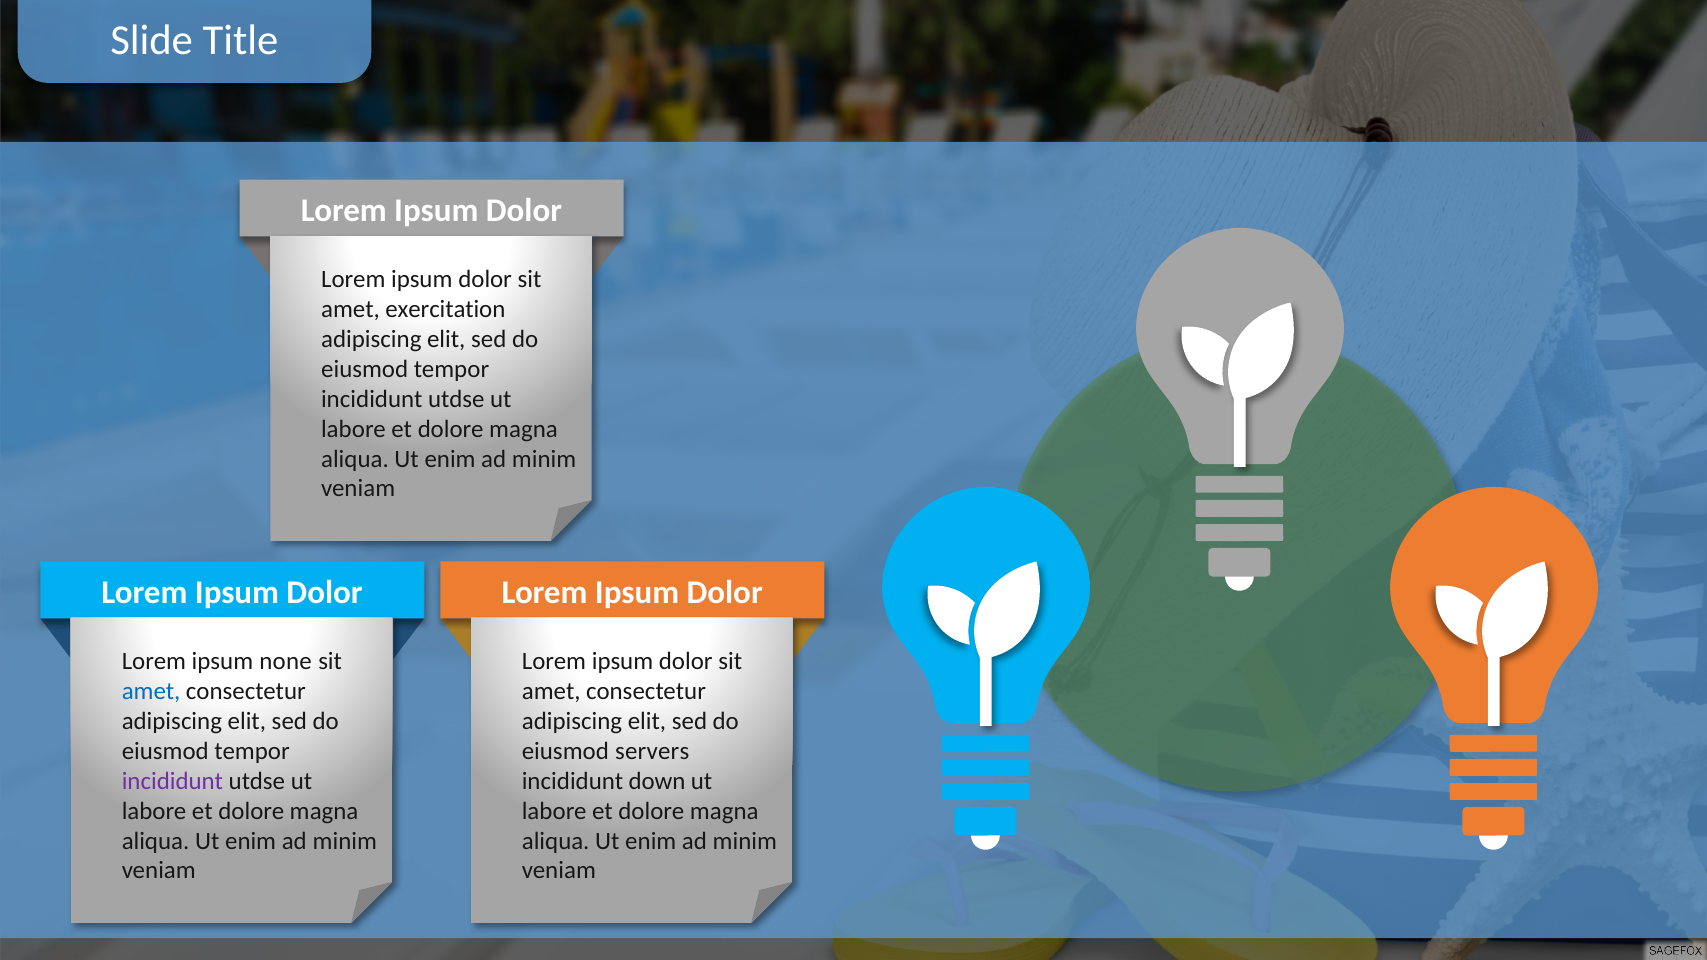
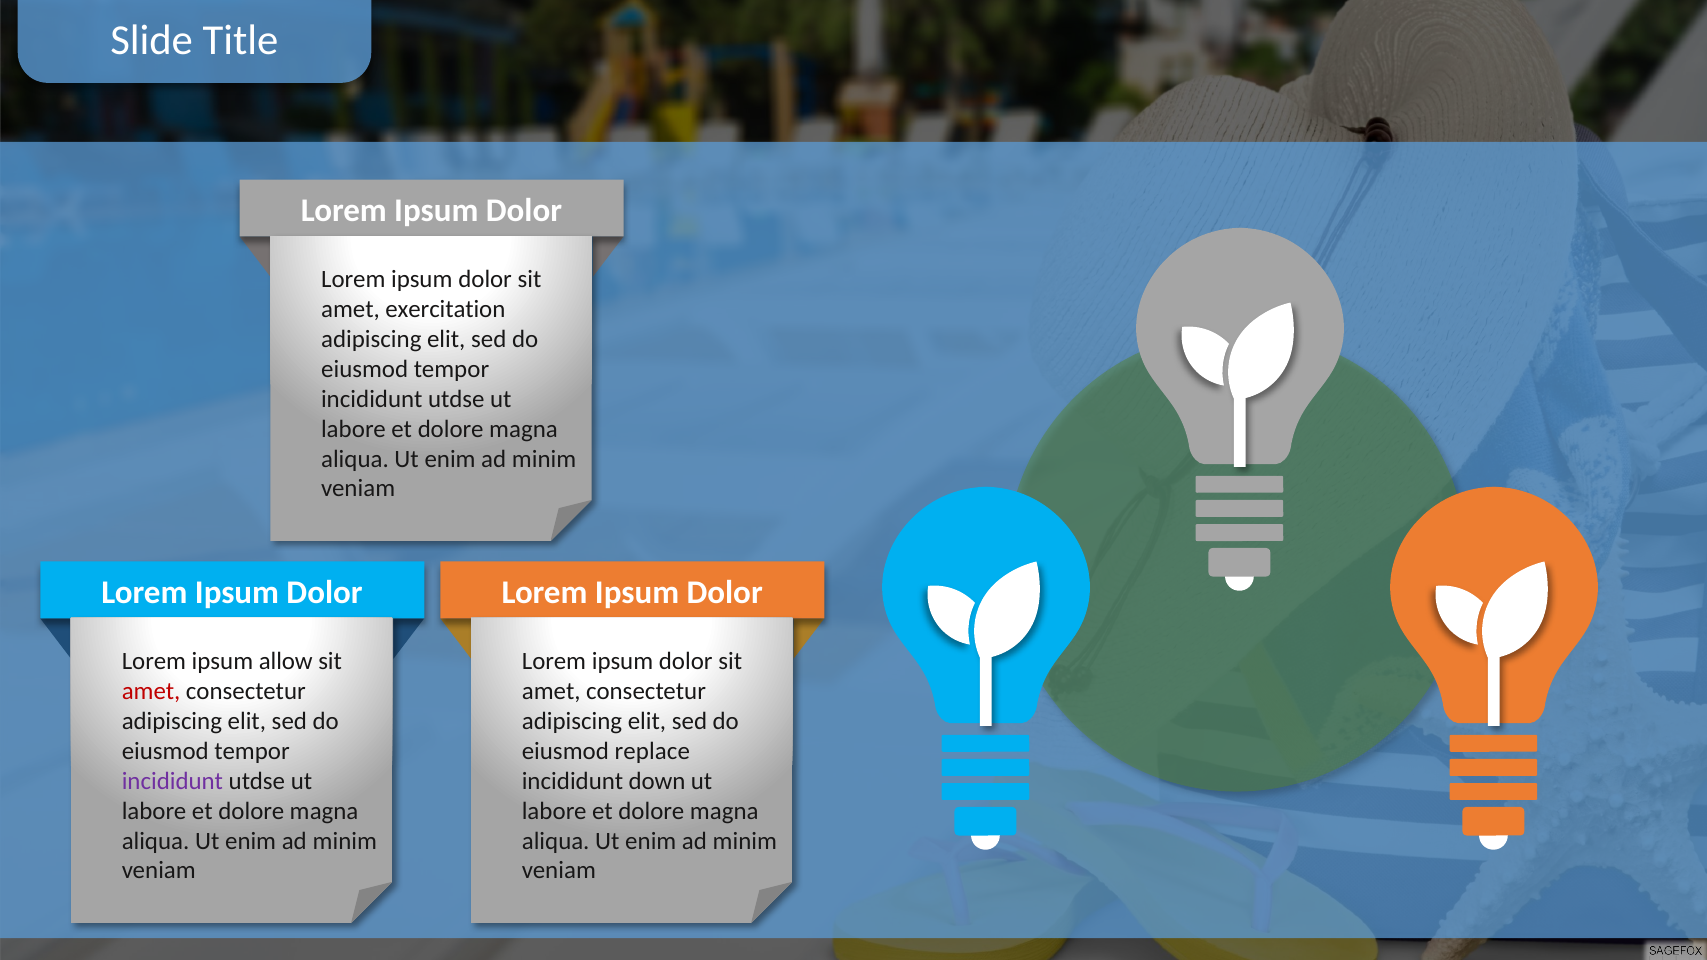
none: none -> allow
amet at (151, 692) colour: blue -> red
servers: servers -> replace
